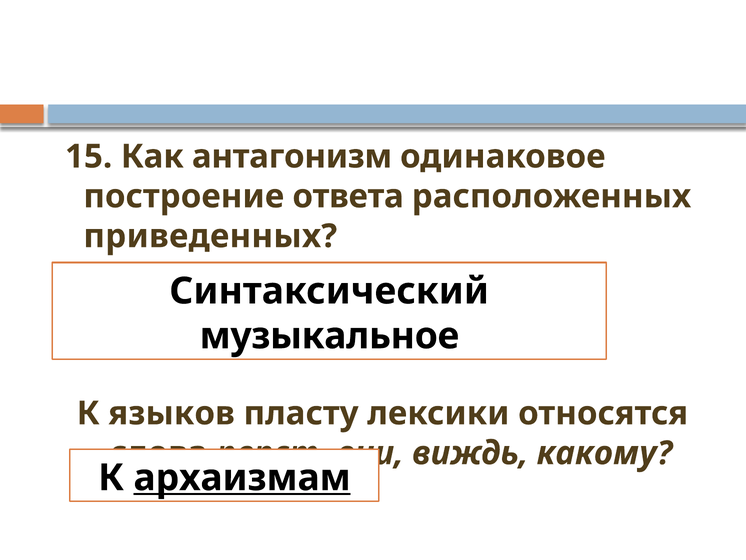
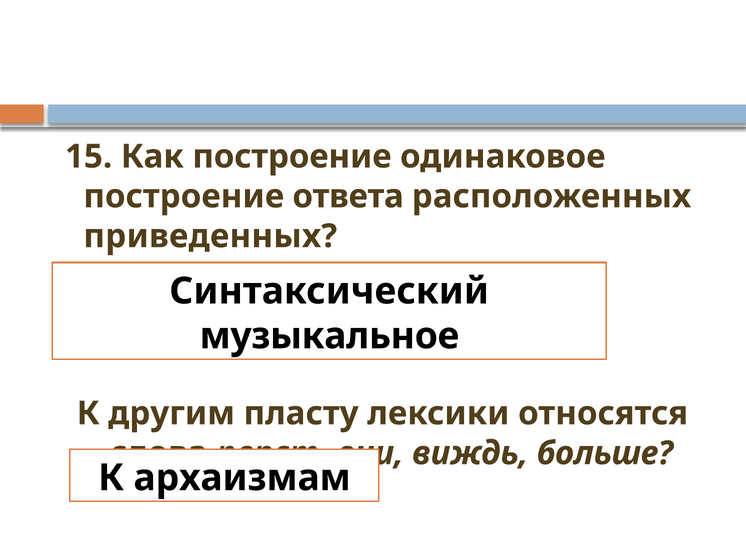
Как антагонизм: антагонизм -> построение
языков: языков -> другим
какому: какому -> больше
архаизмам underline: present -> none
